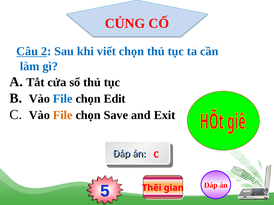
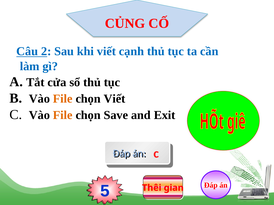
viết chọn: chọn -> cạnh
File at (63, 99) colour: blue -> orange
chọn Edit: Edit -> Viết
